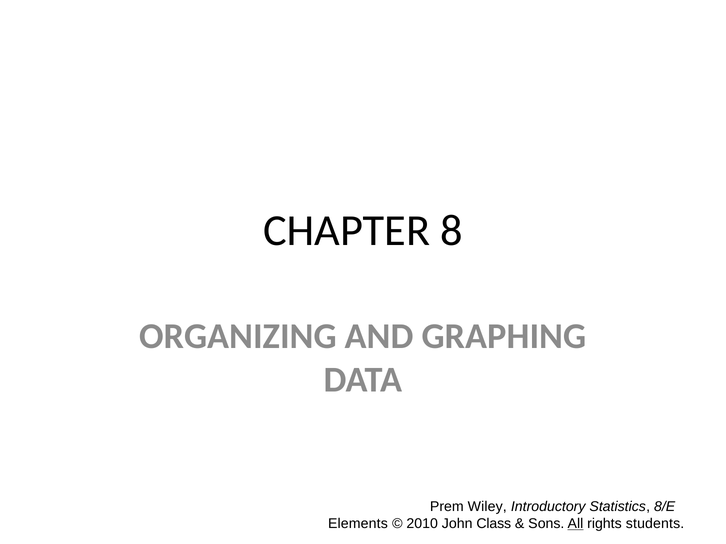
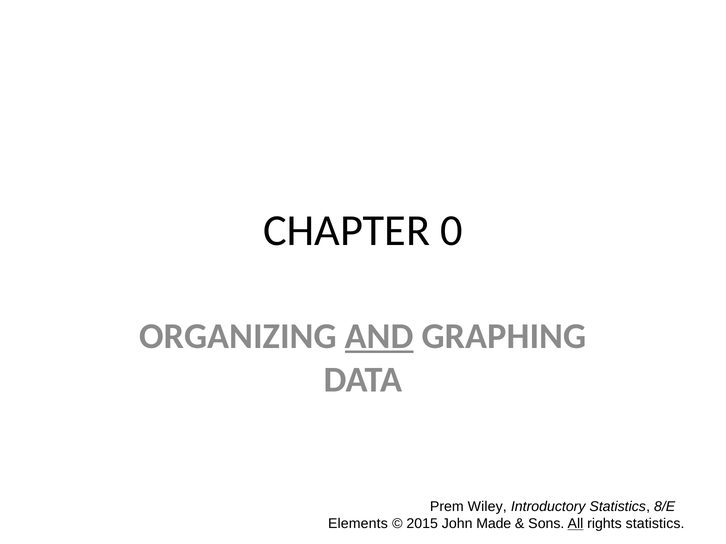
8: 8 -> 0
AND underline: none -> present
2010: 2010 -> 2015
Class: Class -> Made
rights students: students -> statistics
